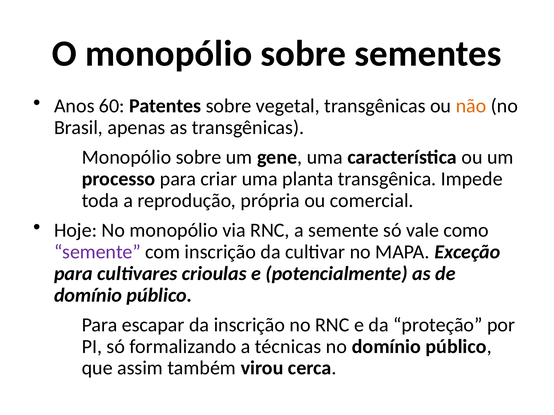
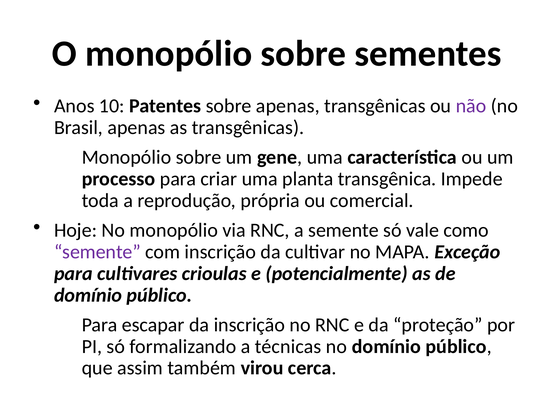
60: 60 -> 10
sobre vegetal: vegetal -> apenas
não colour: orange -> purple
